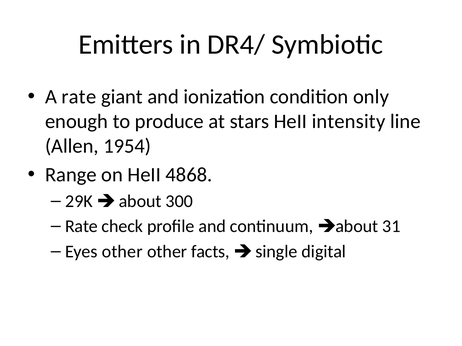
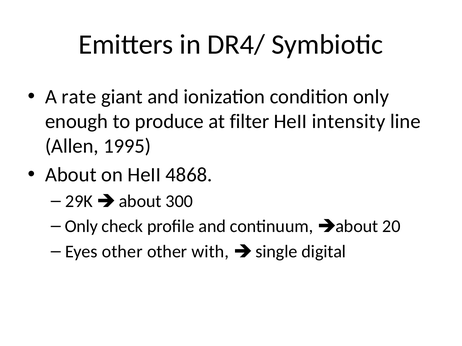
stars: stars -> filter
1954: 1954 -> 1995
Range at (71, 175): Range -> About
Rate at (81, 227): Rate -> Only
31: 31 -> 20
facts: facts -> with
